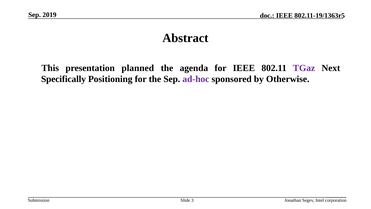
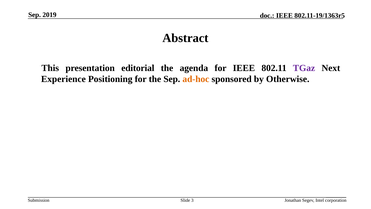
planned: planned -> editorial
Specifically: Specifically -> Experience
ad-hoc colour: purple -> orange
